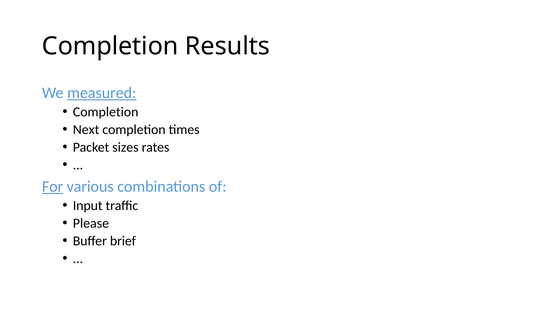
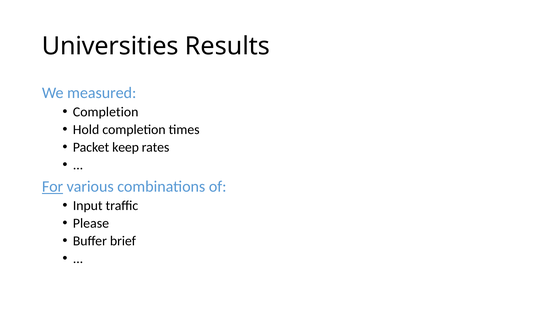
Completion at (110, 46): Completion -> Universities
measured underline: present -> none
Next: Next -> Hold
sizes: sizes -> keep
